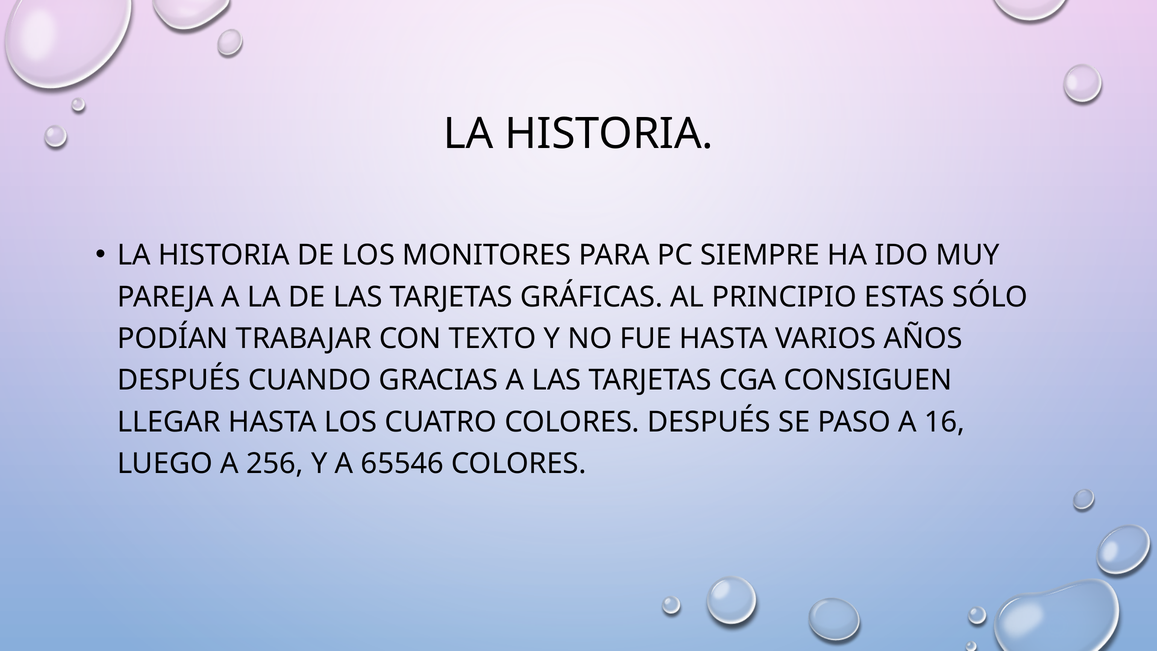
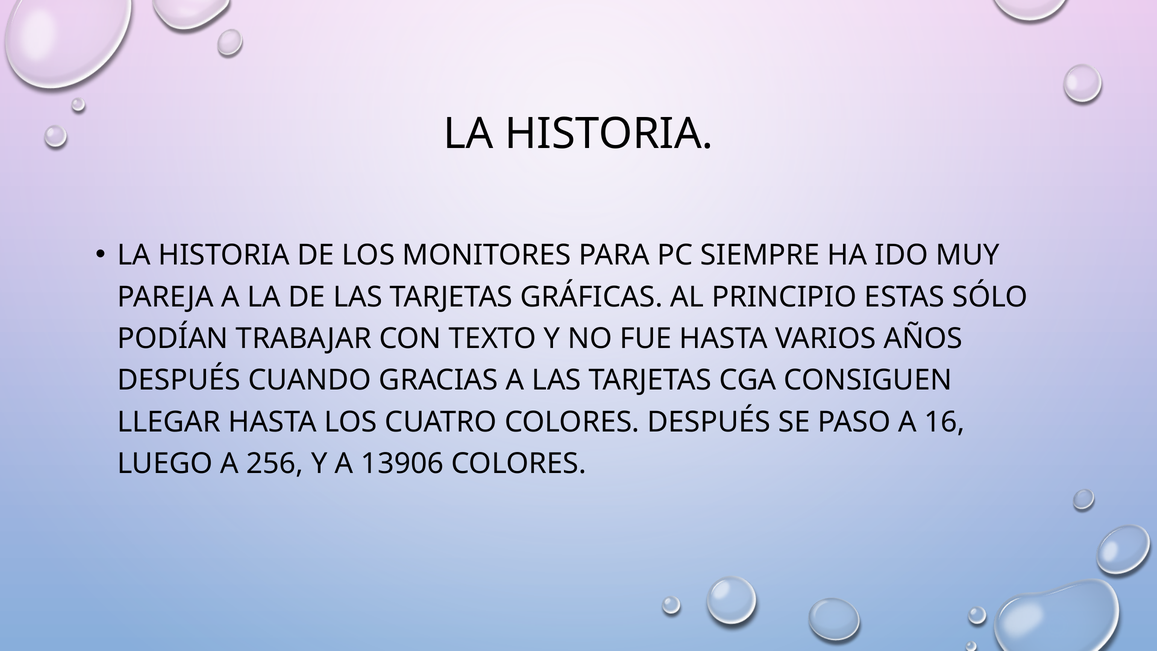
65546: 65546 -> 13906
